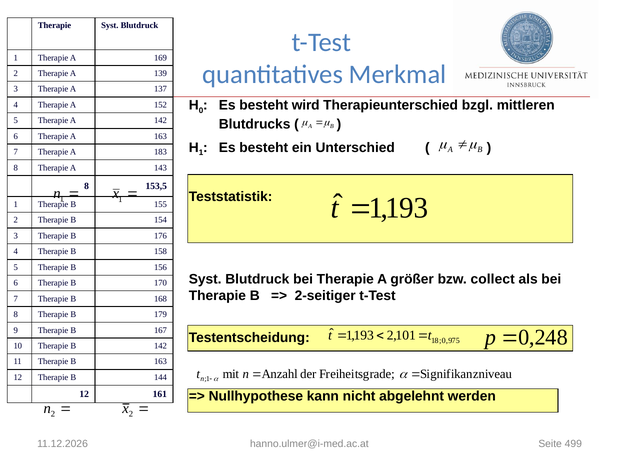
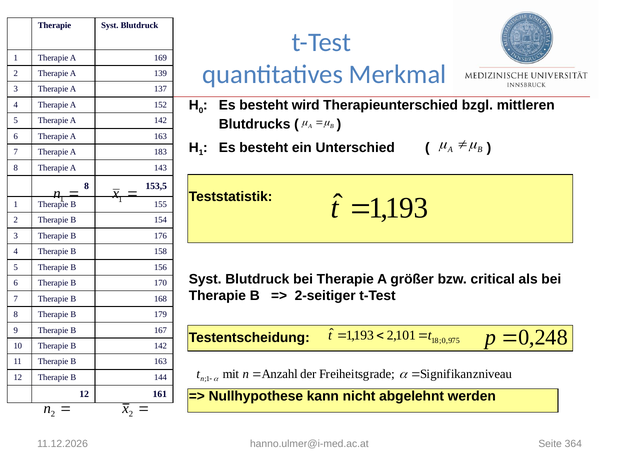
collect: collect -> critical
499: 499 -> 364
